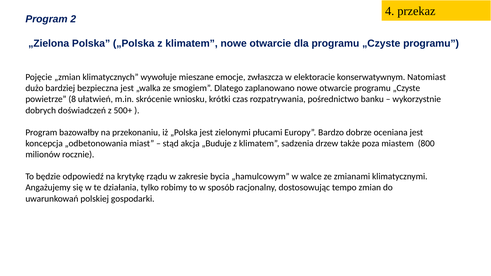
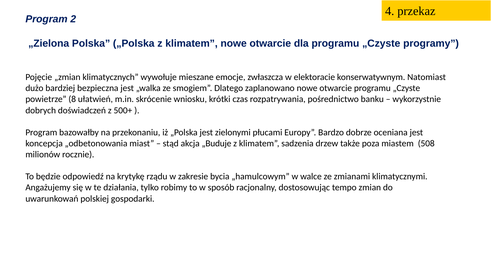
„Czyste programu: programu -> programy
800: 800 -> 508
